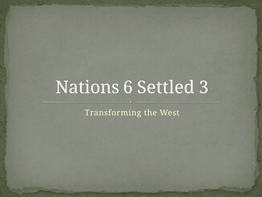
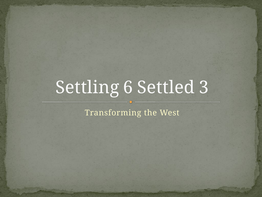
Nations: Nations -> Settling
